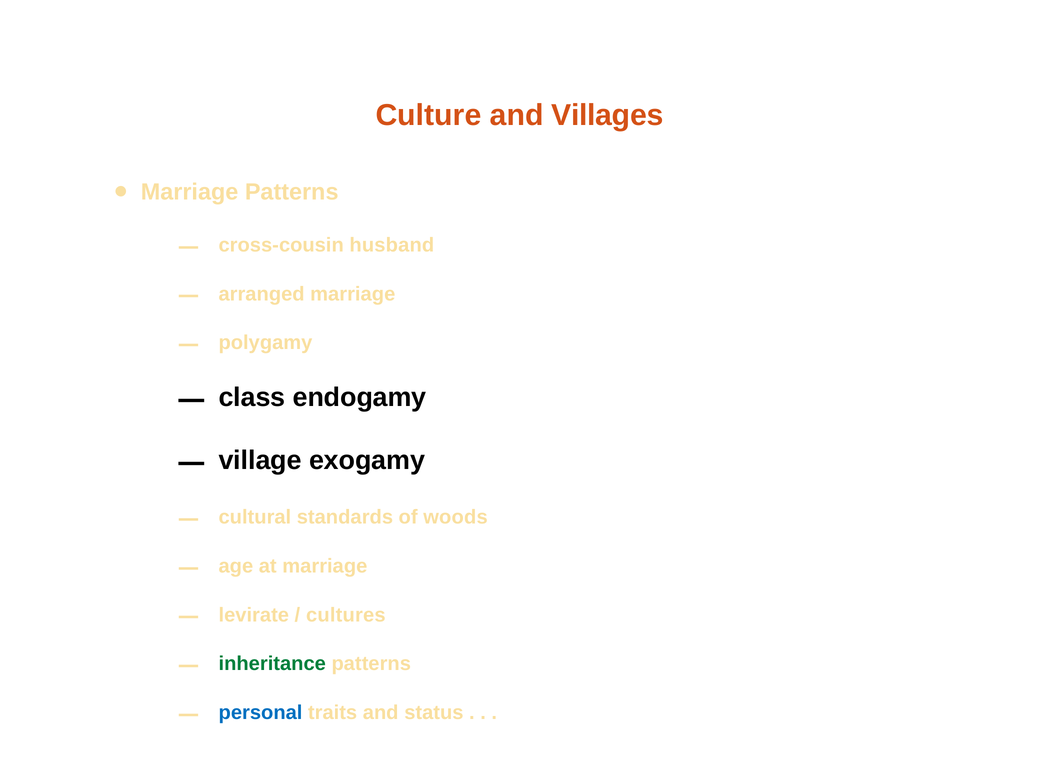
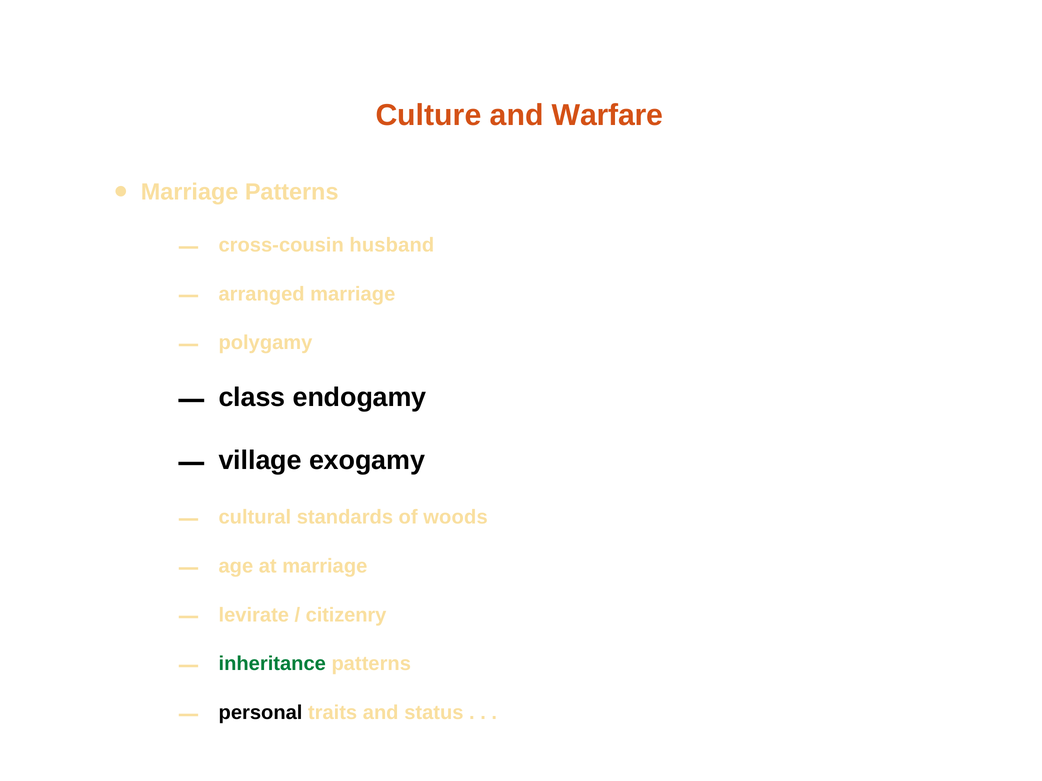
Villages: Villages -> Warfare
cultures: cultures -> citizenry
personal colour: blue -> black
